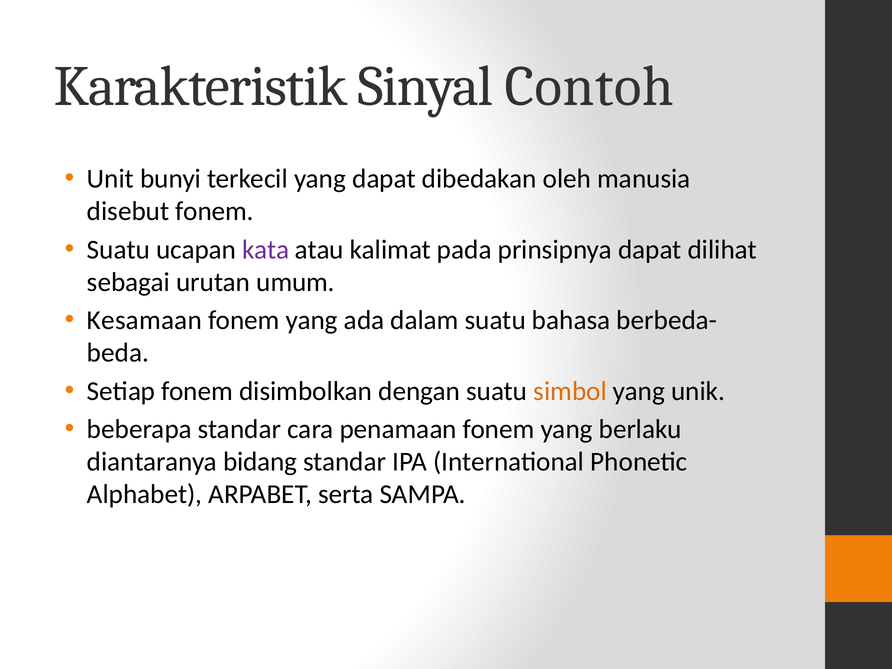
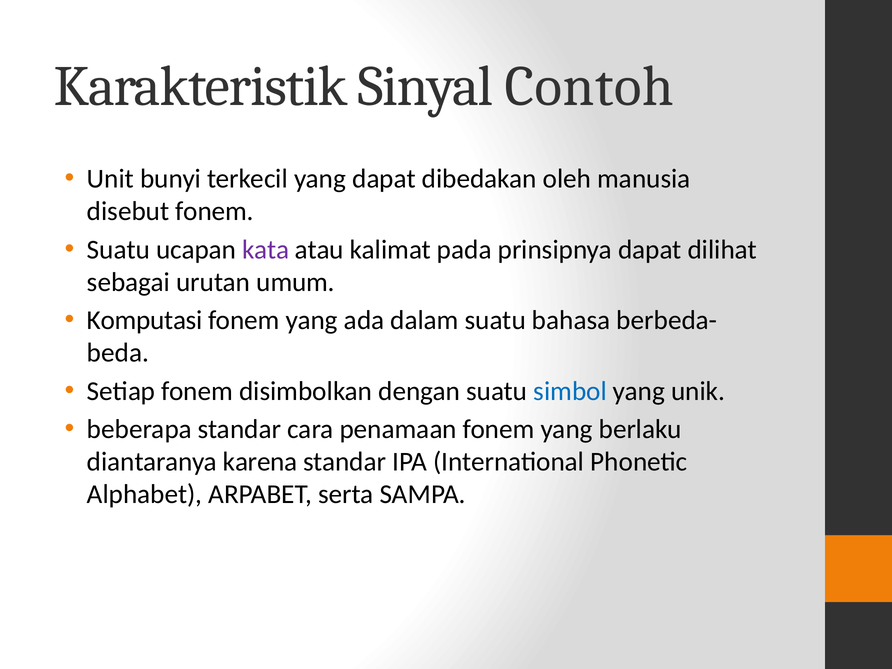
Kesamaan: Kesamaan -> Komputasi
simbol colour: orange -> blue
bidang: bidang -> karena
